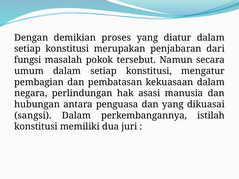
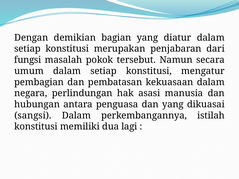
proses: proses -> bagian
juri: juri -> lagi
